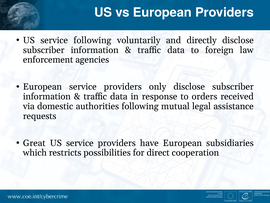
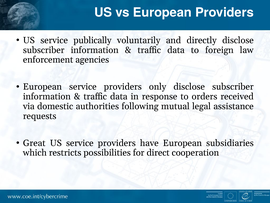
service following: following -> publically
